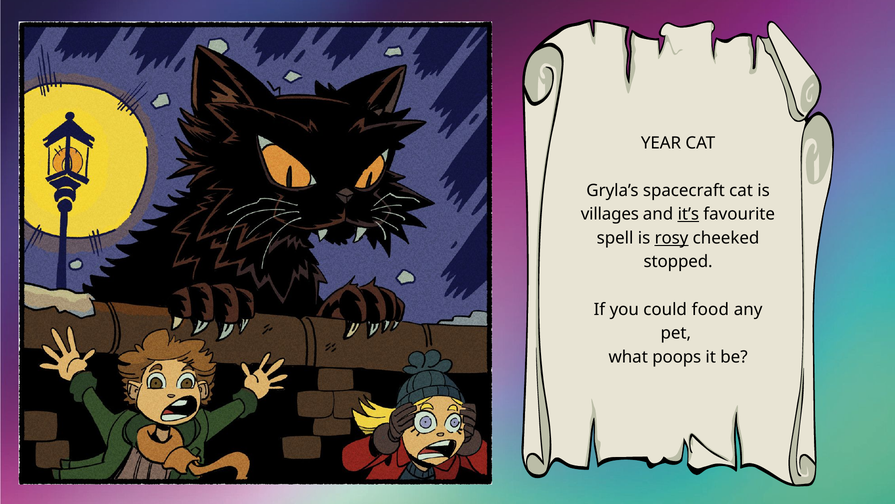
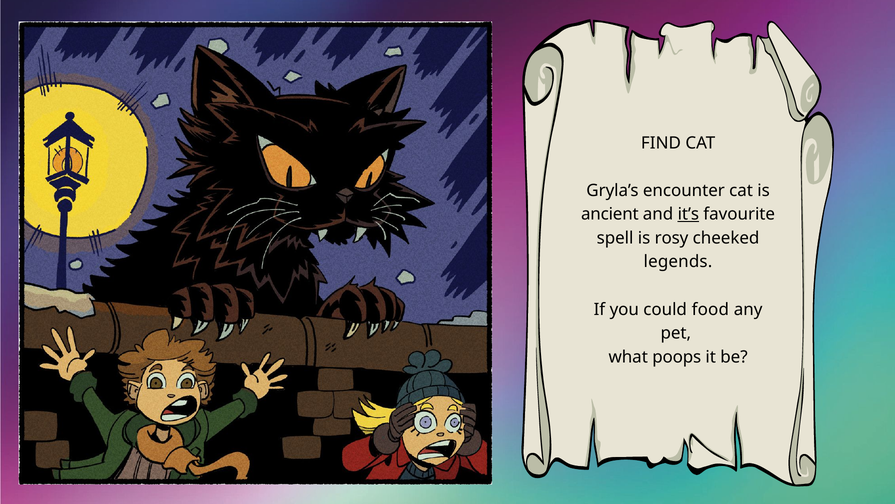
YEAR: YEAR -> FIND
spacecraft: spacecraft -> encounter
villages: villages -> ancient
rosy underline: present -> none
stopped: stopped -> legends
